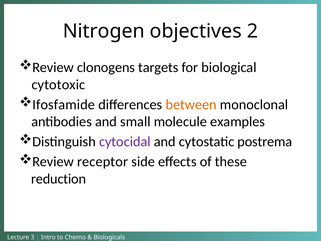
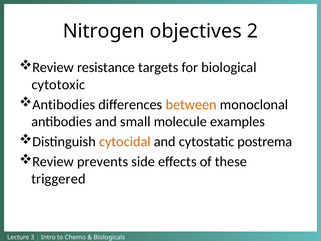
clonogens: clonogens -> resistance
Ifosfamide at (64, 104): Ifosfamide -> Antibodies
cytocidal colour: purple -> orange
receptor: receptor -> prevents
reduction: reduction -> triggered
